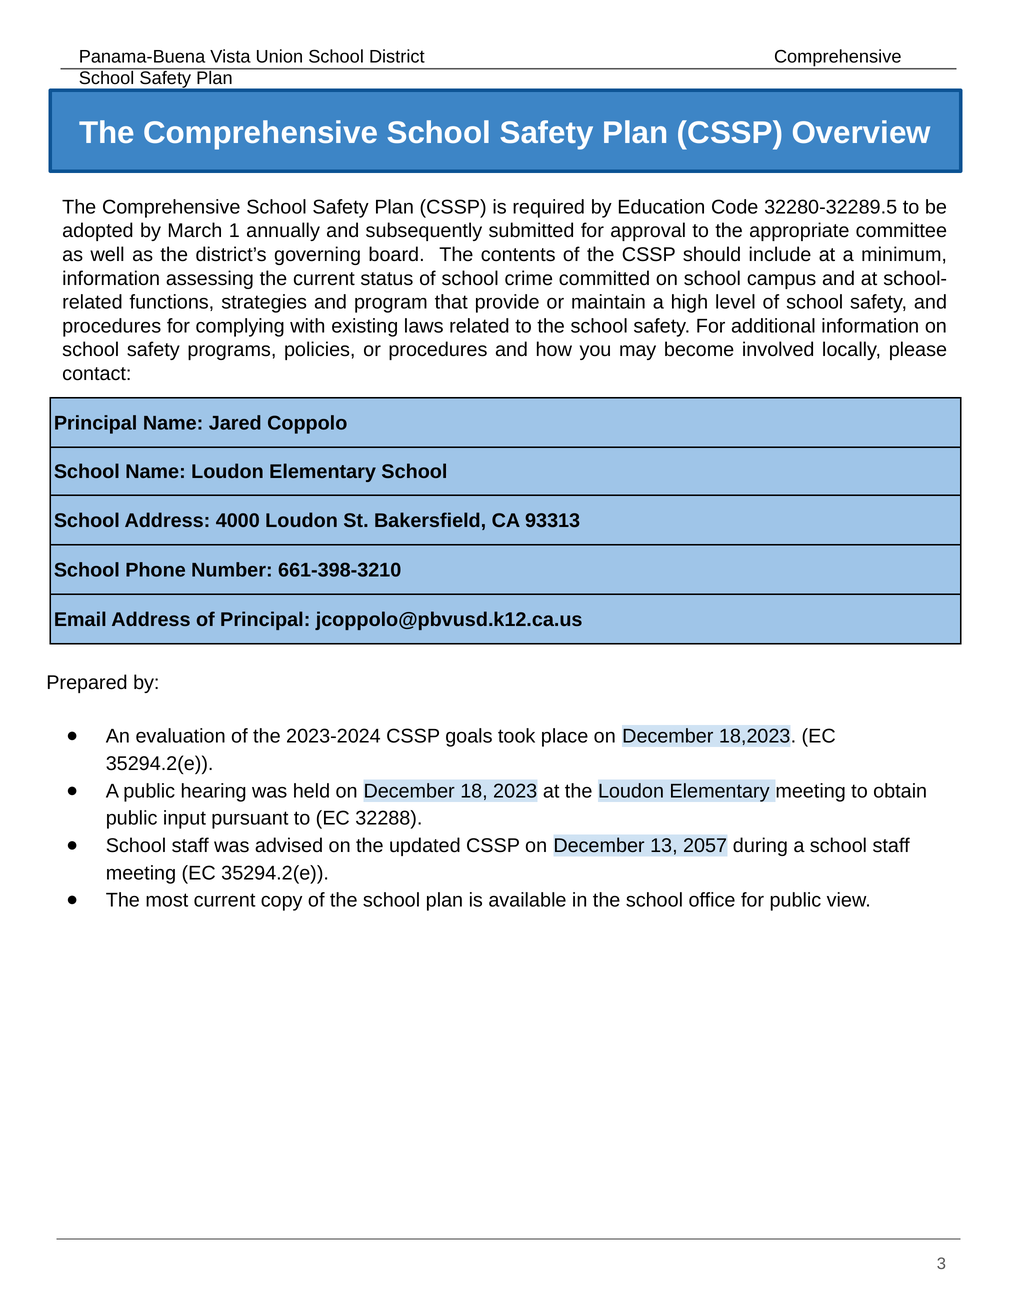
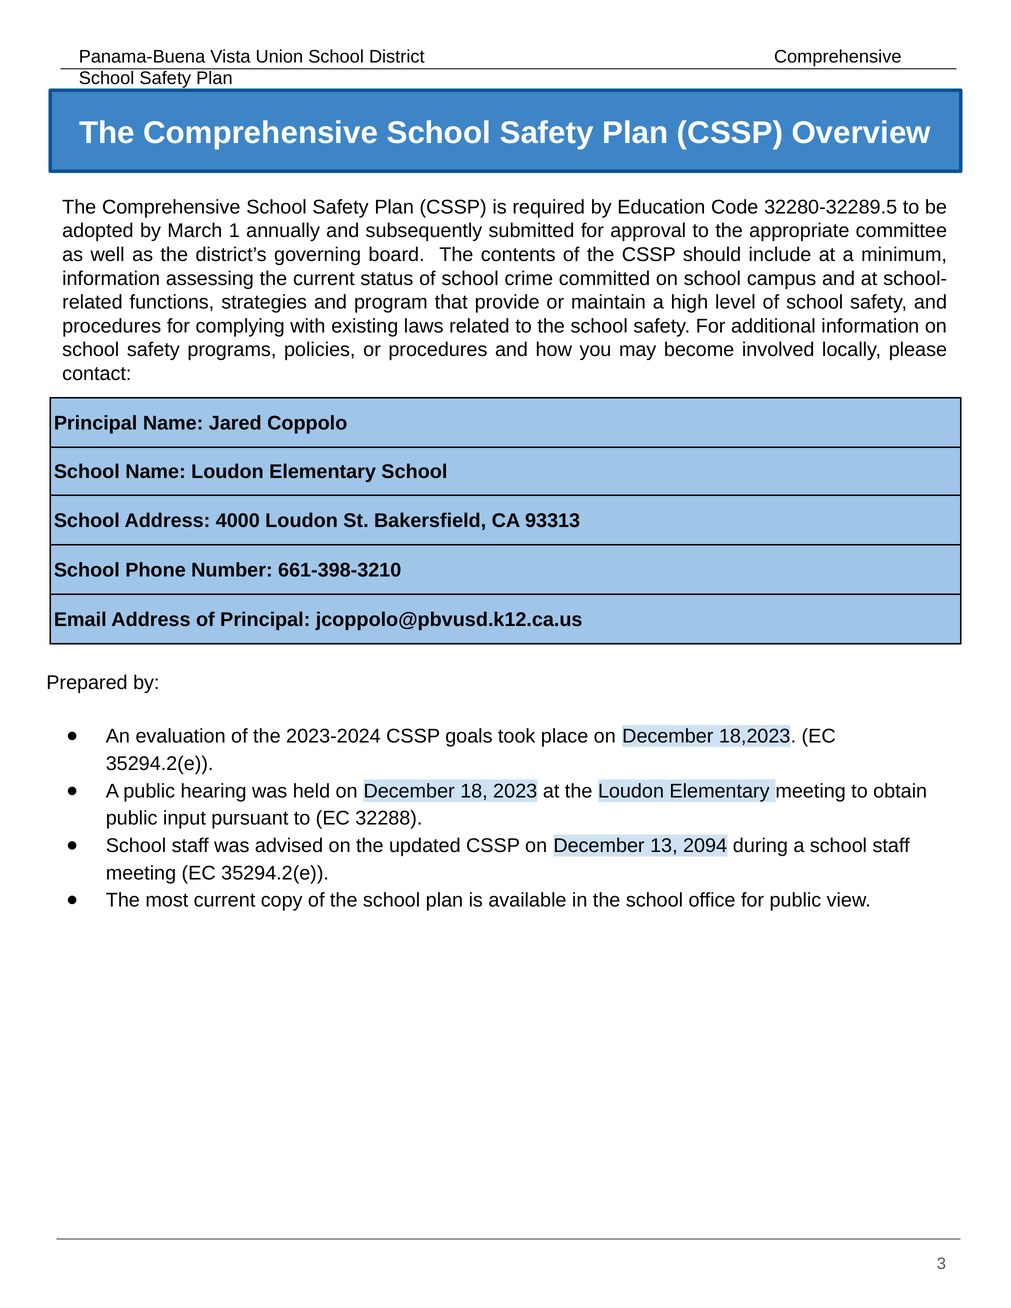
2057: 2057 -> 2094
